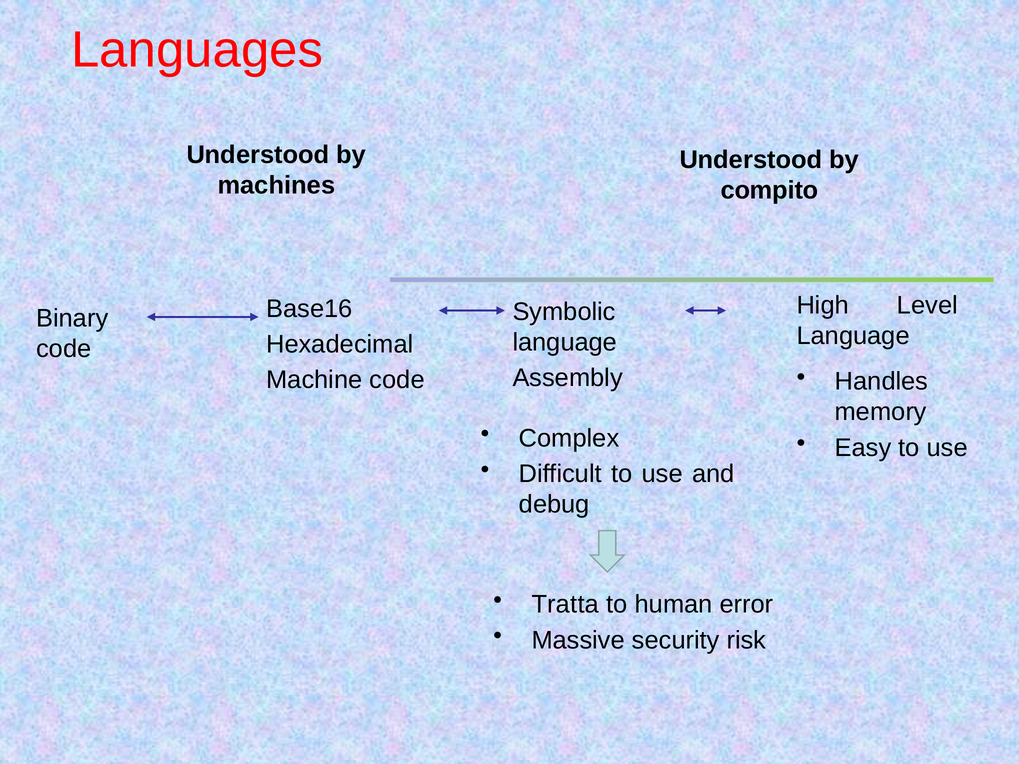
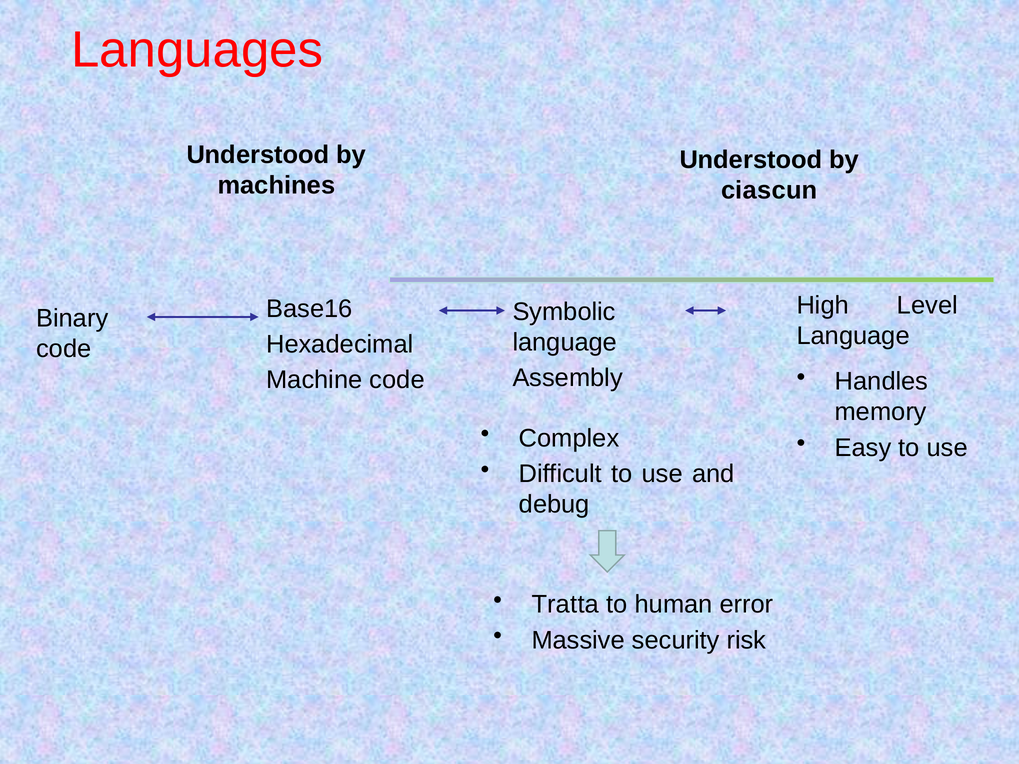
compito: compito -> ciascun
